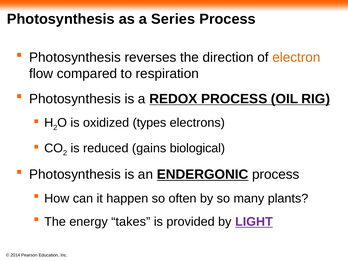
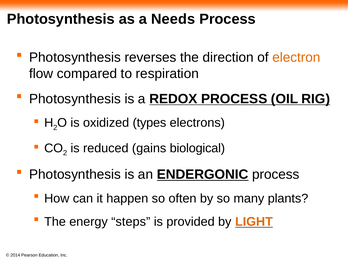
Series: Series -> Needs
takes: takes -> steps
LIGHT colour: purple -> orange
